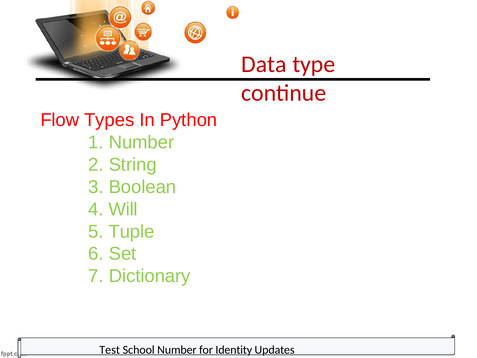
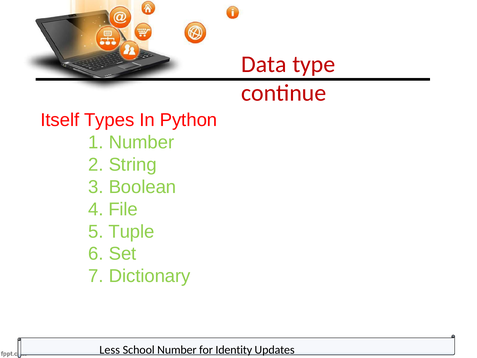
Flow: Flow -> Itself
Will: Will -> File
Test: Test -> Less
